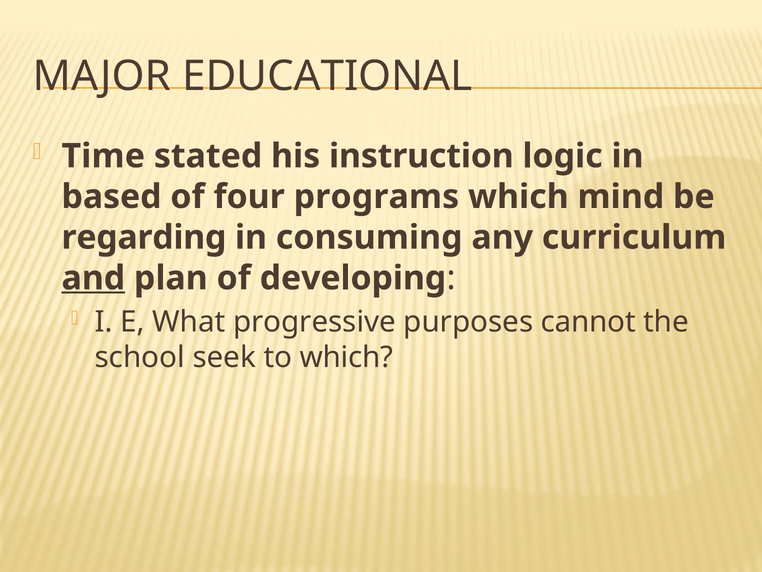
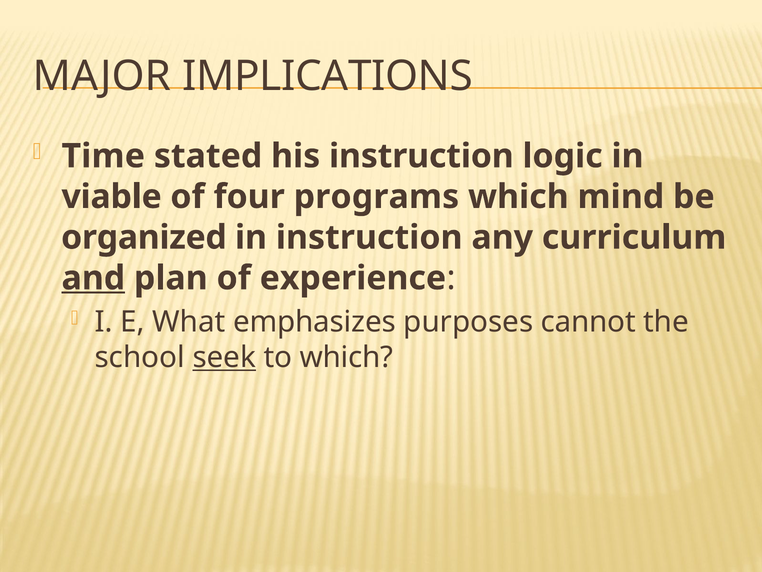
EDUCATIONAL: EDUCATIONAL -> IMPLICATIONS
based: based -> viable
regarding: regarding -> organized
in consuming: consuming -> instruction
developing: developing -> experience
progressive: progressive -> emphasizes
seek underline: none -> present
